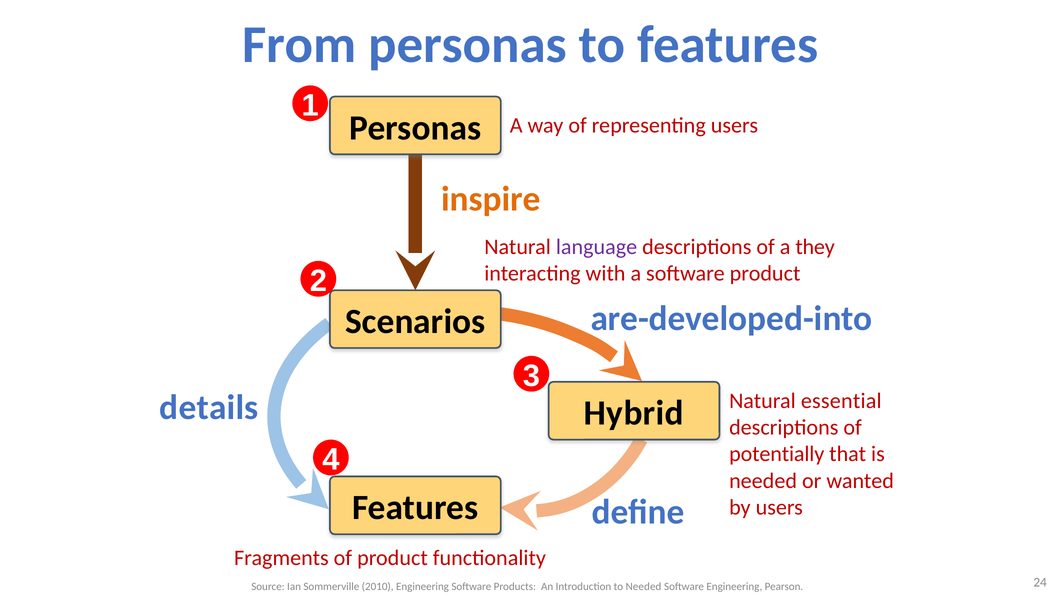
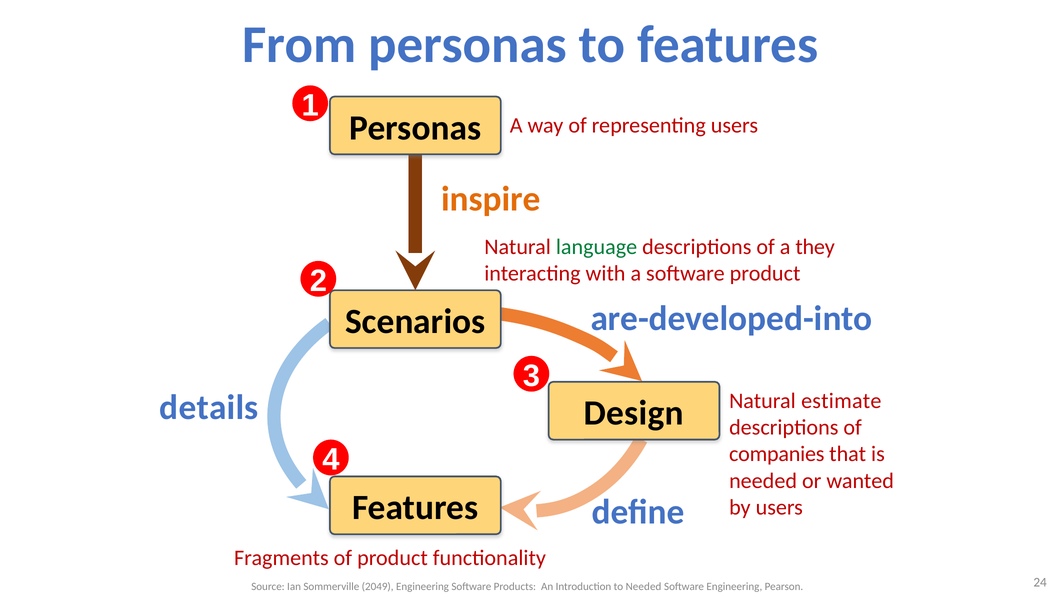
language colour: purple -> green
essential: essential -> estimate
Hybrid: Hybrid -> Design
potentially: potentially -> companies
2010: 2010 -> 2049
